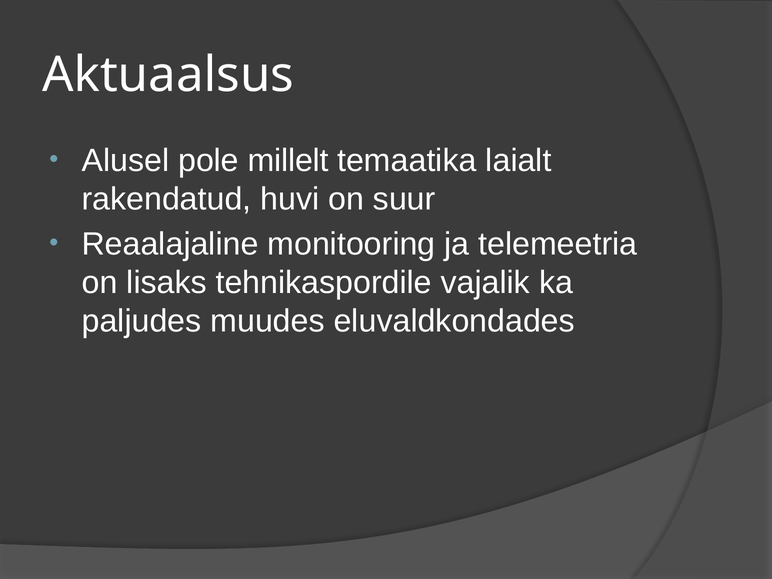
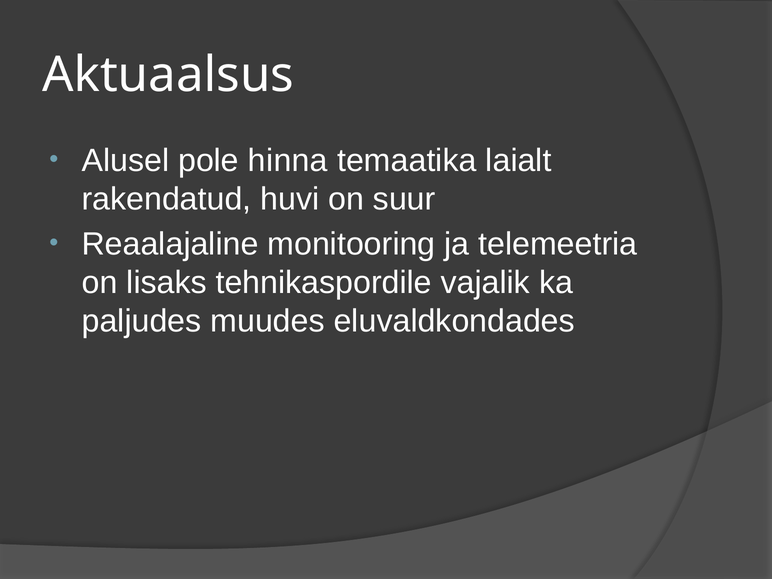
millelt: millelt -> hinna
